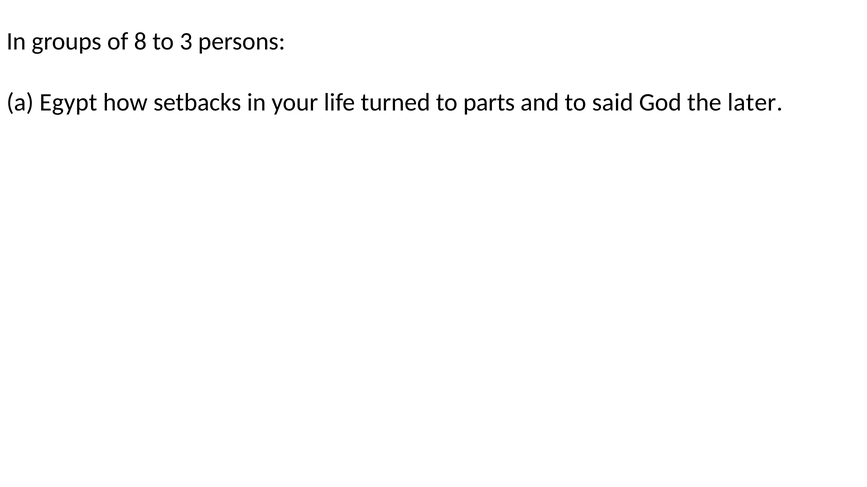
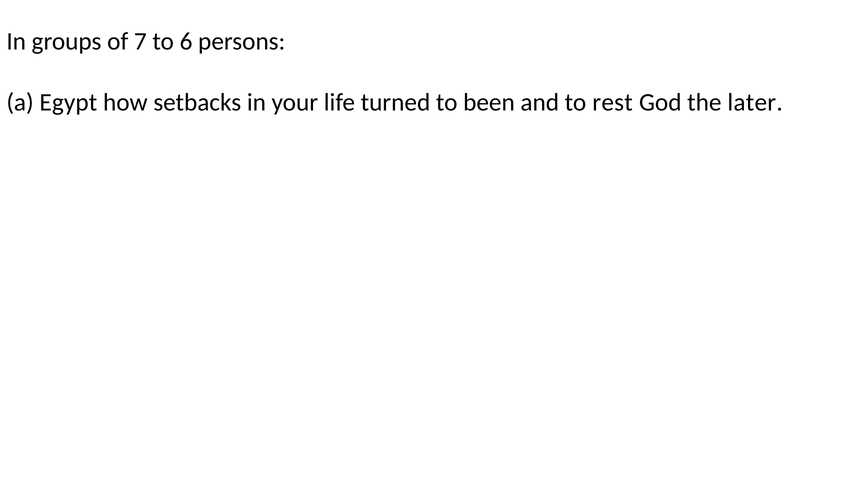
8: 8 -> 7
3: 3 -> 6
parts: parts -> been
said: said -> rest
